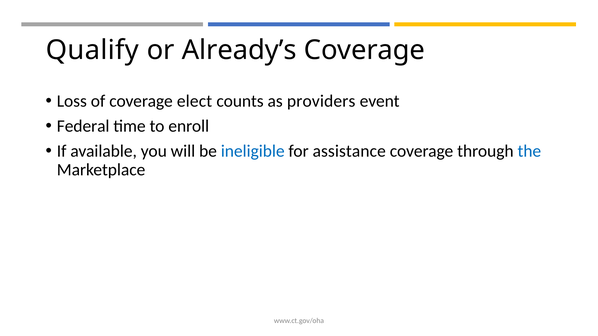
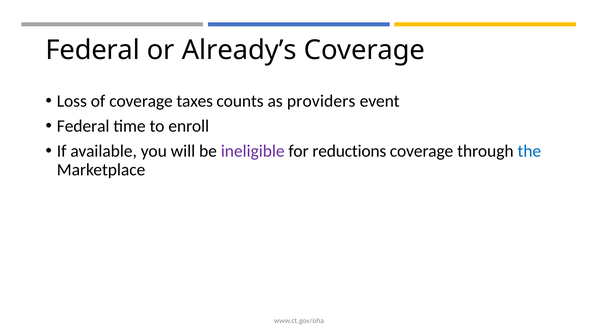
Qualify at (92, 50): Qualify -> Federal
elect: elect -> taxes
ineligible colour: blue -> purple
assistance: assistance -> reductions
